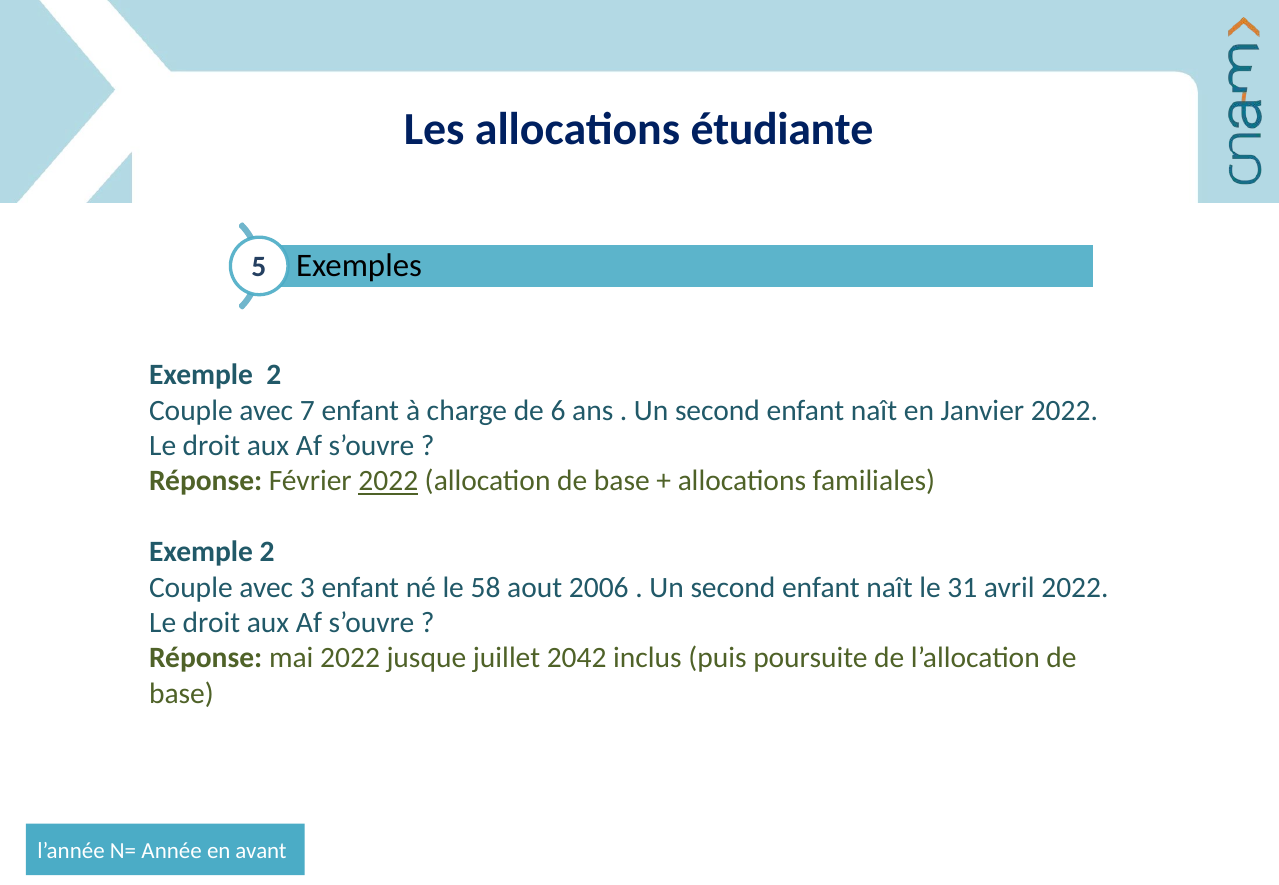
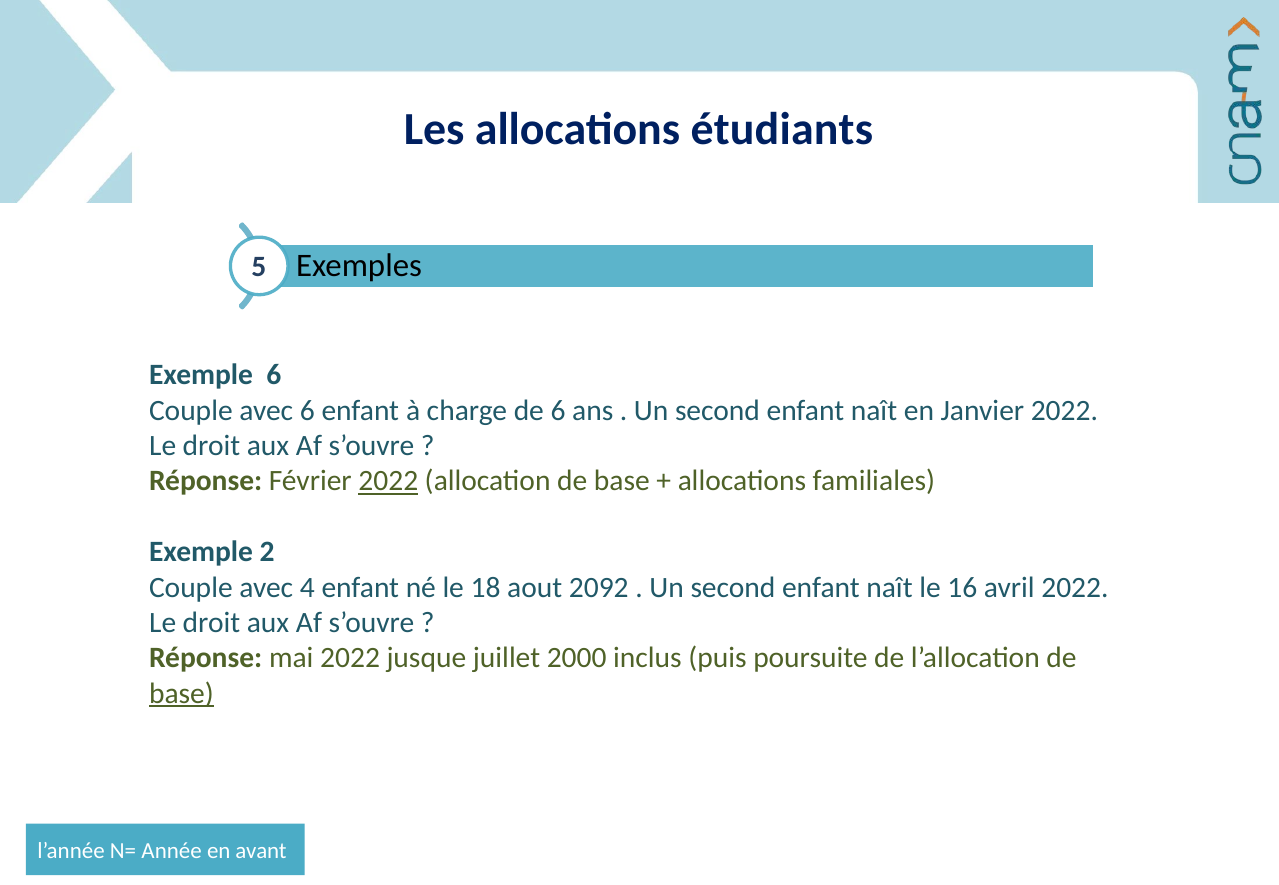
étudiante: étudiante -> étudiants
2 at (274, 375): 2 -> 6
avec 7: 7 -> 6
3: 3 -> 4
58: 58 -> 18
2006: 2006 -> 2092
31: 31 -> 16
2042: 2042 -> 2000
base at (181, 694) underline: none -> present
